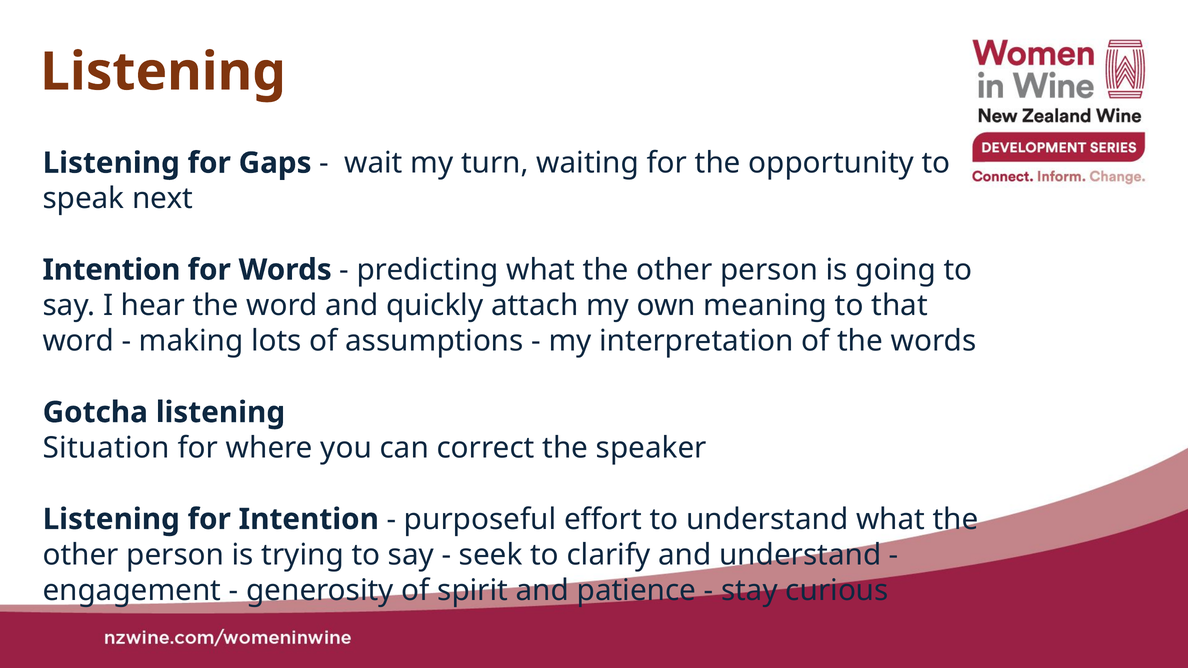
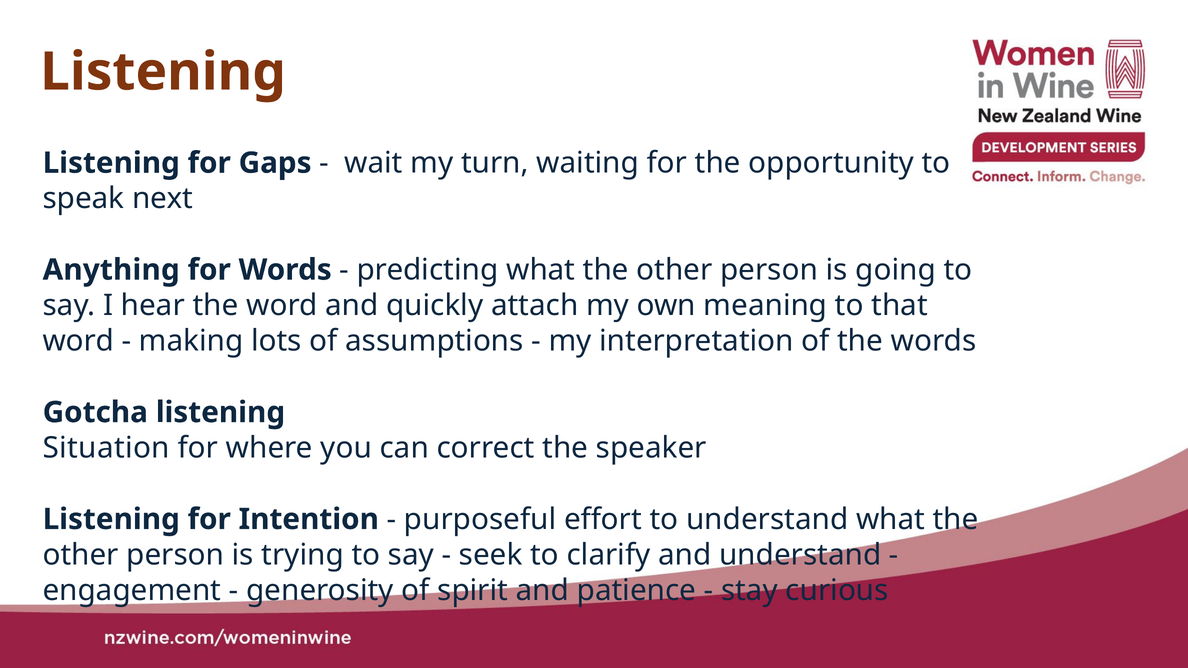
Intention at (111, 270): Intention -> Anything
